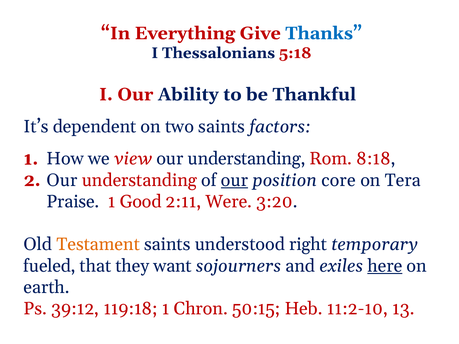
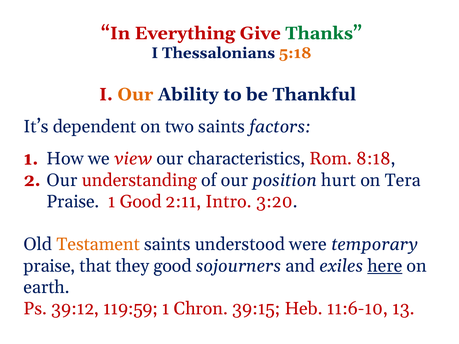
Thanks colour: blue -> green
5:18 colour: red -> orange
Our at (135, 95) colour: red -> orange
understanding at (247, 159): understanding -> characteristics
our at (234, 180) underline: present -> none
core: core -> hurt
Were: Were -> Intro
right: right -> were
fueled at (50, 266): fueled -> praise
they want: want -> good
119:18: 119:18 -> 119:59
50:15: 50:15 -> 39:15
11:2-10: 11:2-10 -> 11:6-10
